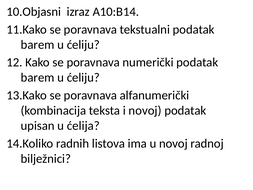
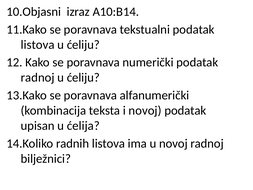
barem at (38, 45): barem -> listova
barem at (38, 77): barem -> radnoj
